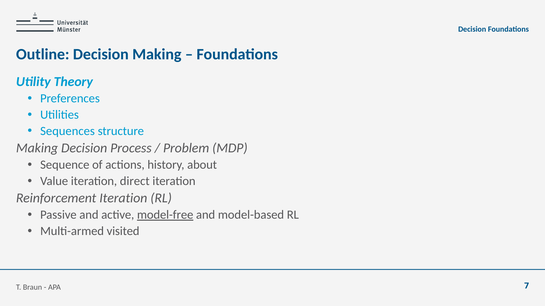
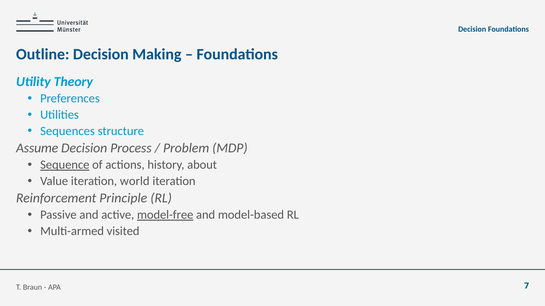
Making at (37, 148): Making -> Assume
Sequence underline: none -> present
direct: direct -> world
Reinforcement Iteration: Iteration -> Principle
